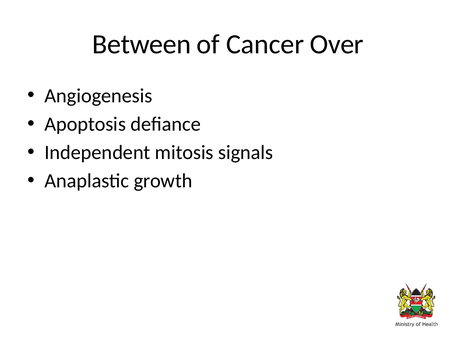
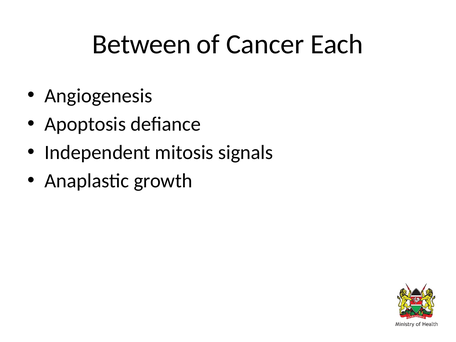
Over: Over -> Each
